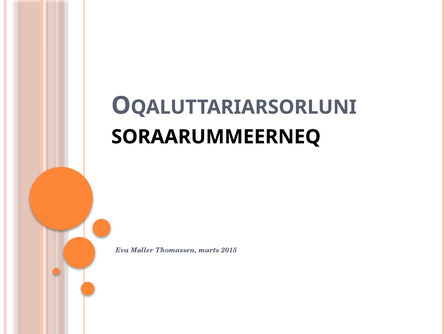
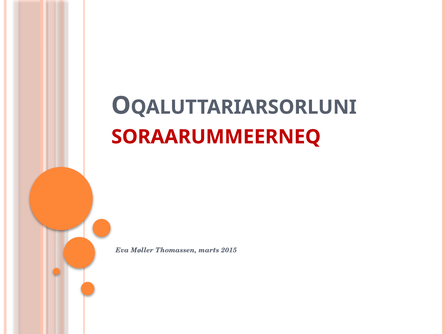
SORAARUMMEERNEQ colour: black -> red
